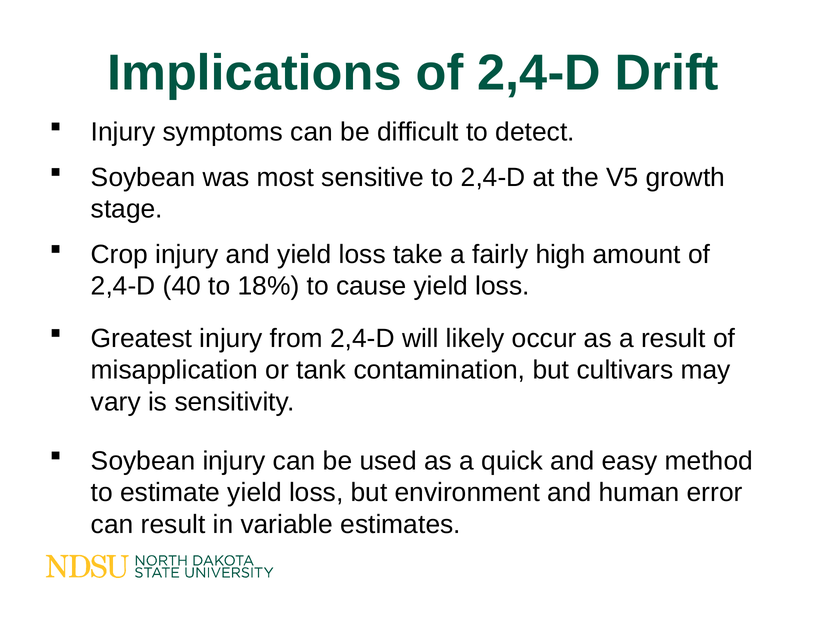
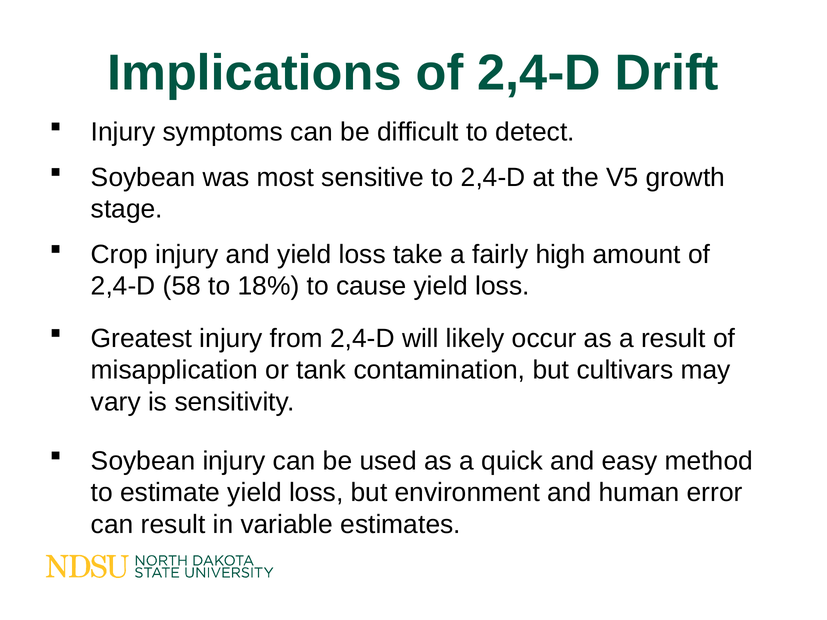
40: 40 -> 58
